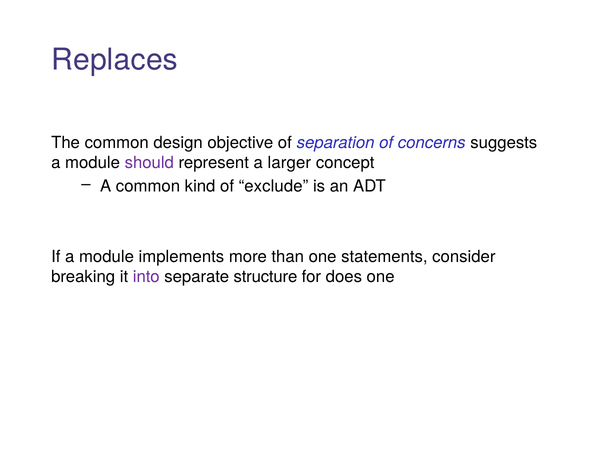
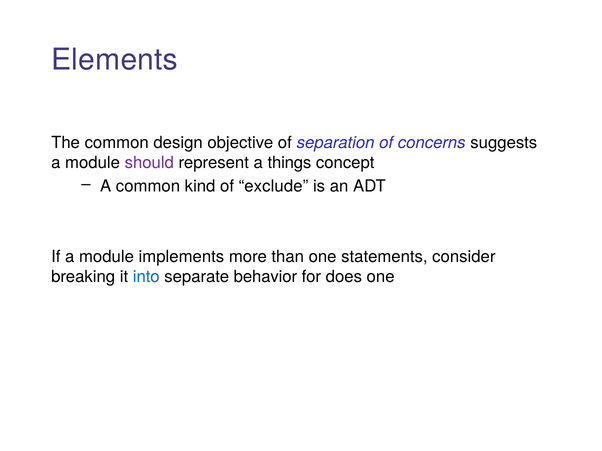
Replaces: Replaces -> Elements
larger: larger -> things
into colour: purple -> blue
structure: structure -> behavior
